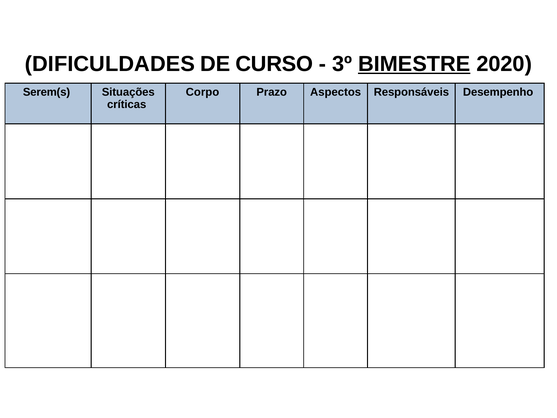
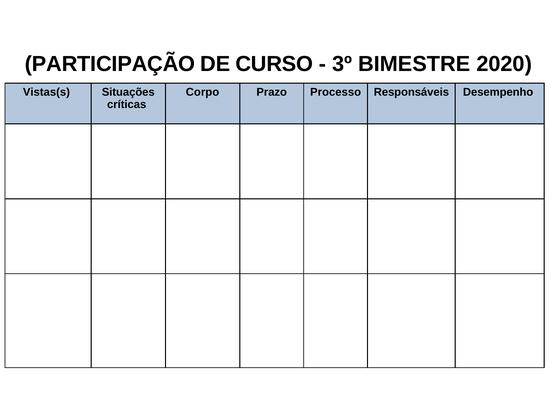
DIFICULDADES: DIFICULDADES -> PARTICIPAÇÃO
BIMESTRE underline: present -> none
Serem(s: Serem(s -> Vistas(s
Aspectos: Aspectos -> Processo
